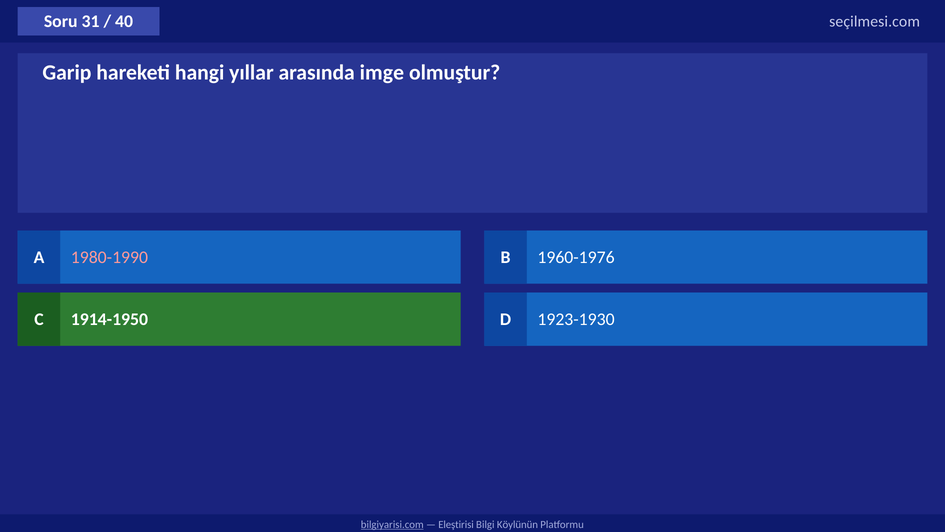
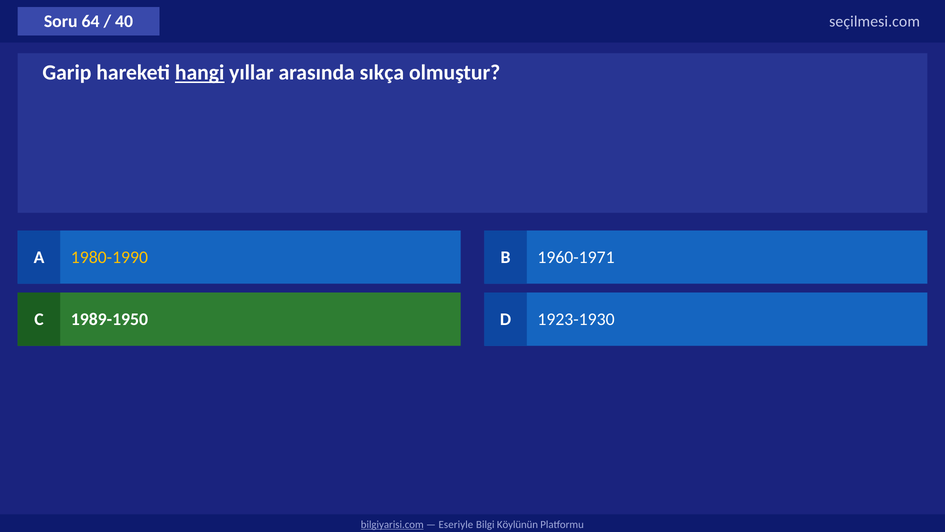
31: 31 -> 64
hangi underline: none -> present
imge: imge -> sıkça
1980-1990 colour: pink -> yellow
1960-1976: 1960-1976 -> 1960-1971
1914-1950: 1914-1950 -> 1989-1950
Eleştirisi: Eleştirisi -> Eseriyle
